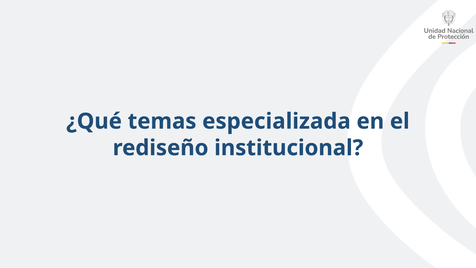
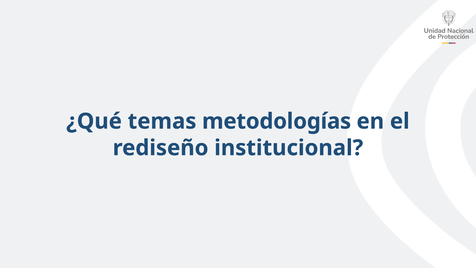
especializada: especializada -> metodologías
